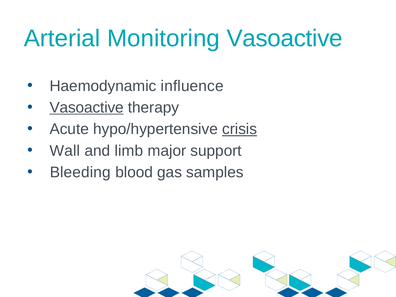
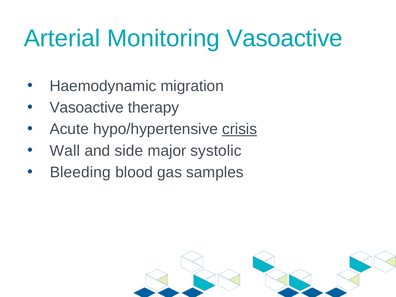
influence: influence -> migration
Vasoactive at (87, 108) underline: present -> none
limb: limb -> side
support: support -> systolic
